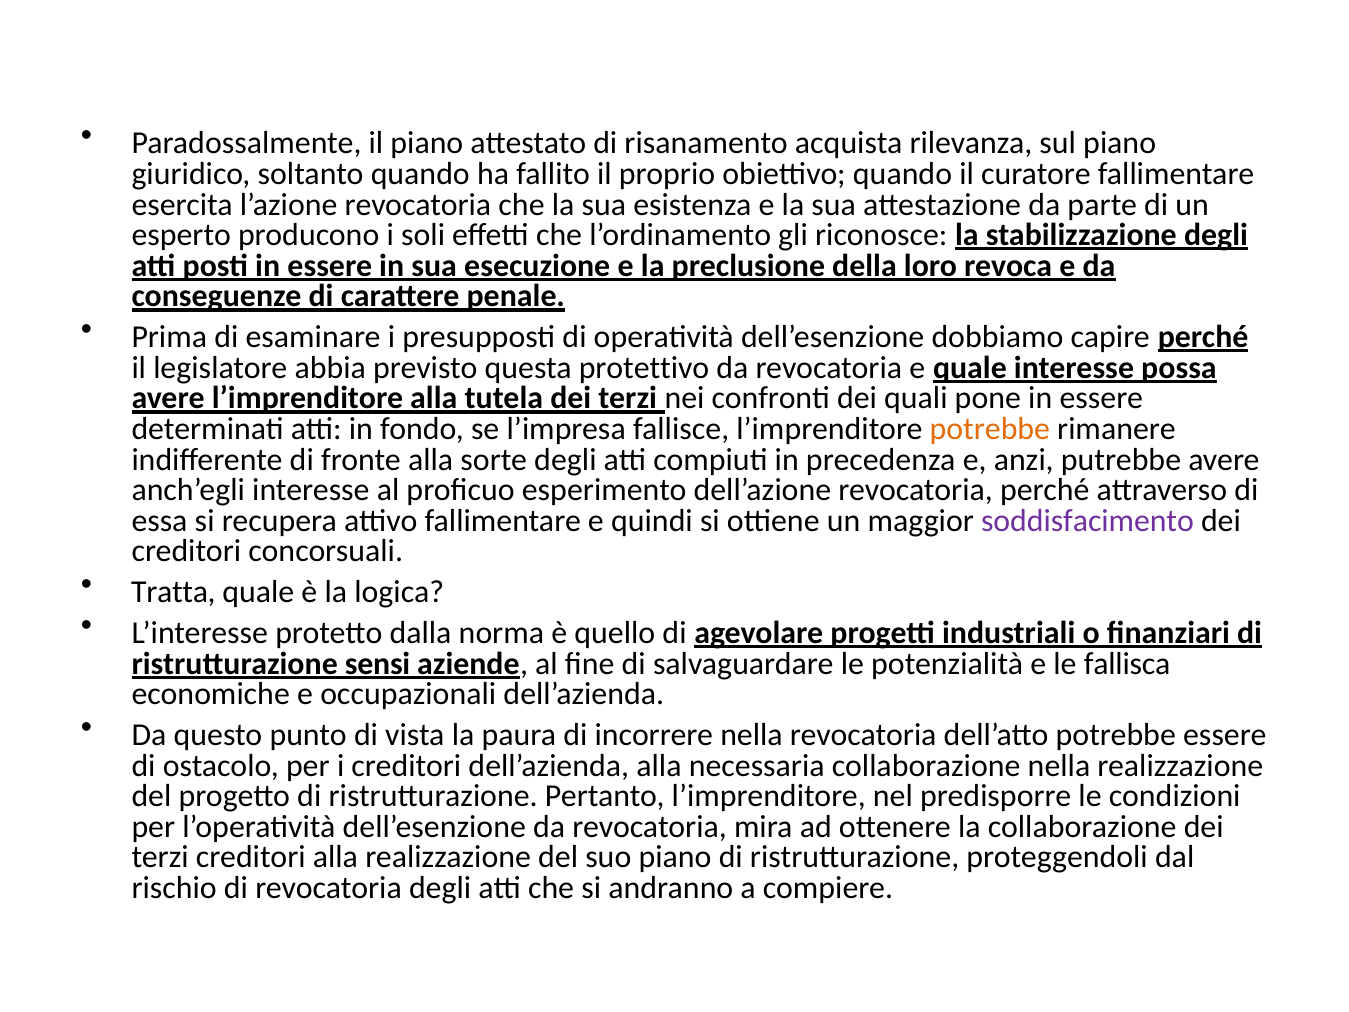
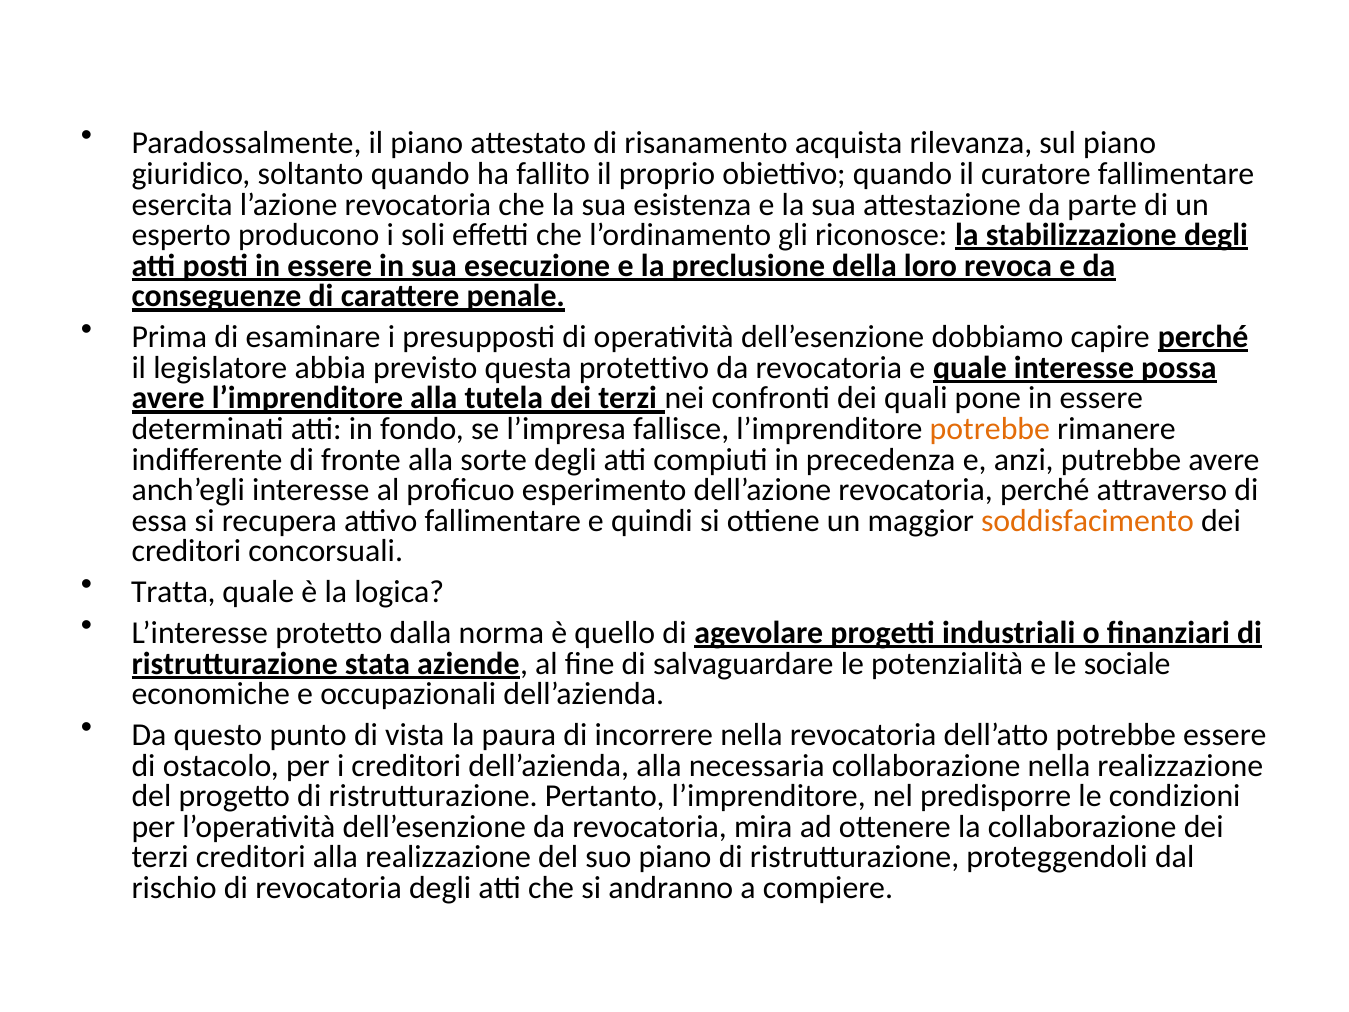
soddisfacimento colour: purple -> orange
sensi: sensi -> stata
fallisca: fallisca -> sociale
